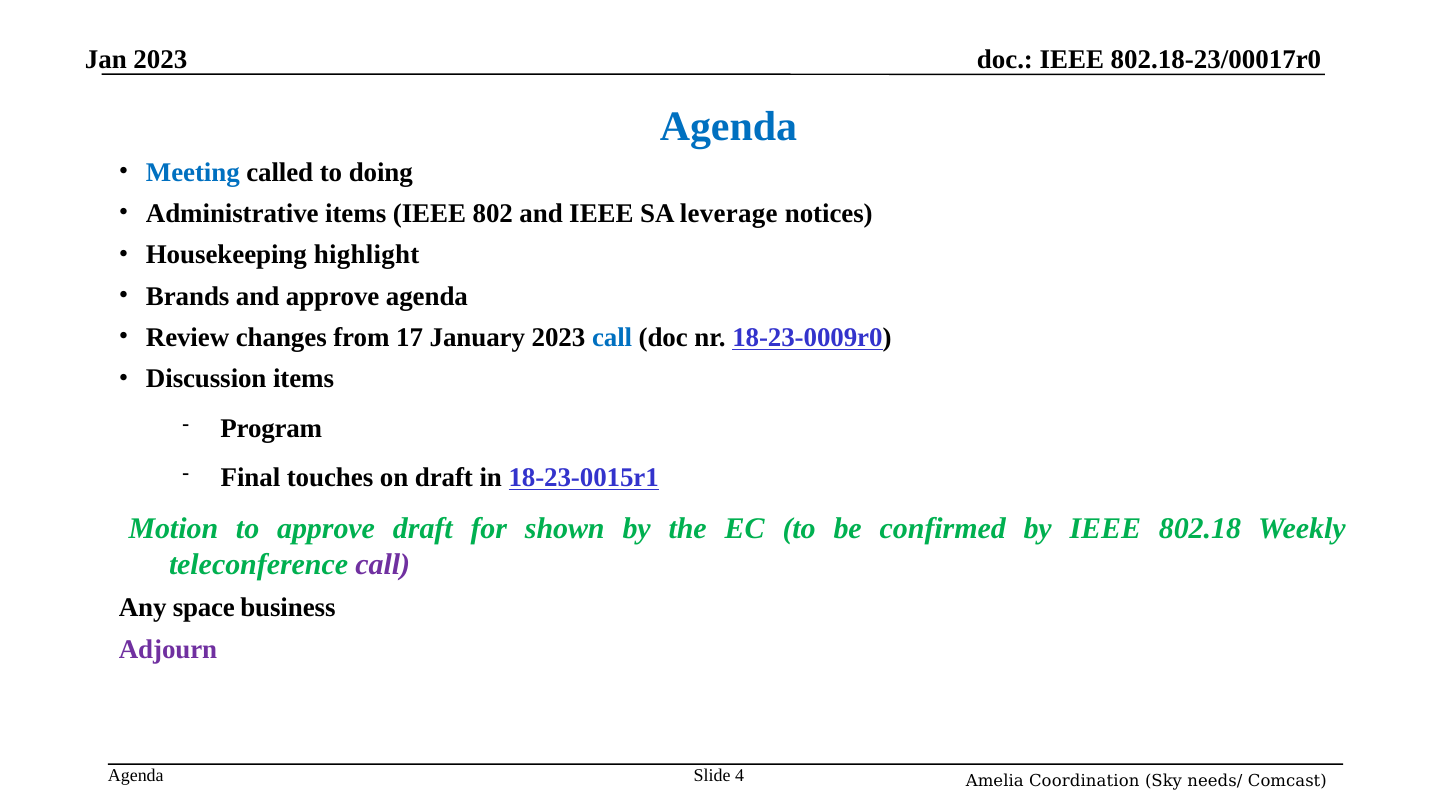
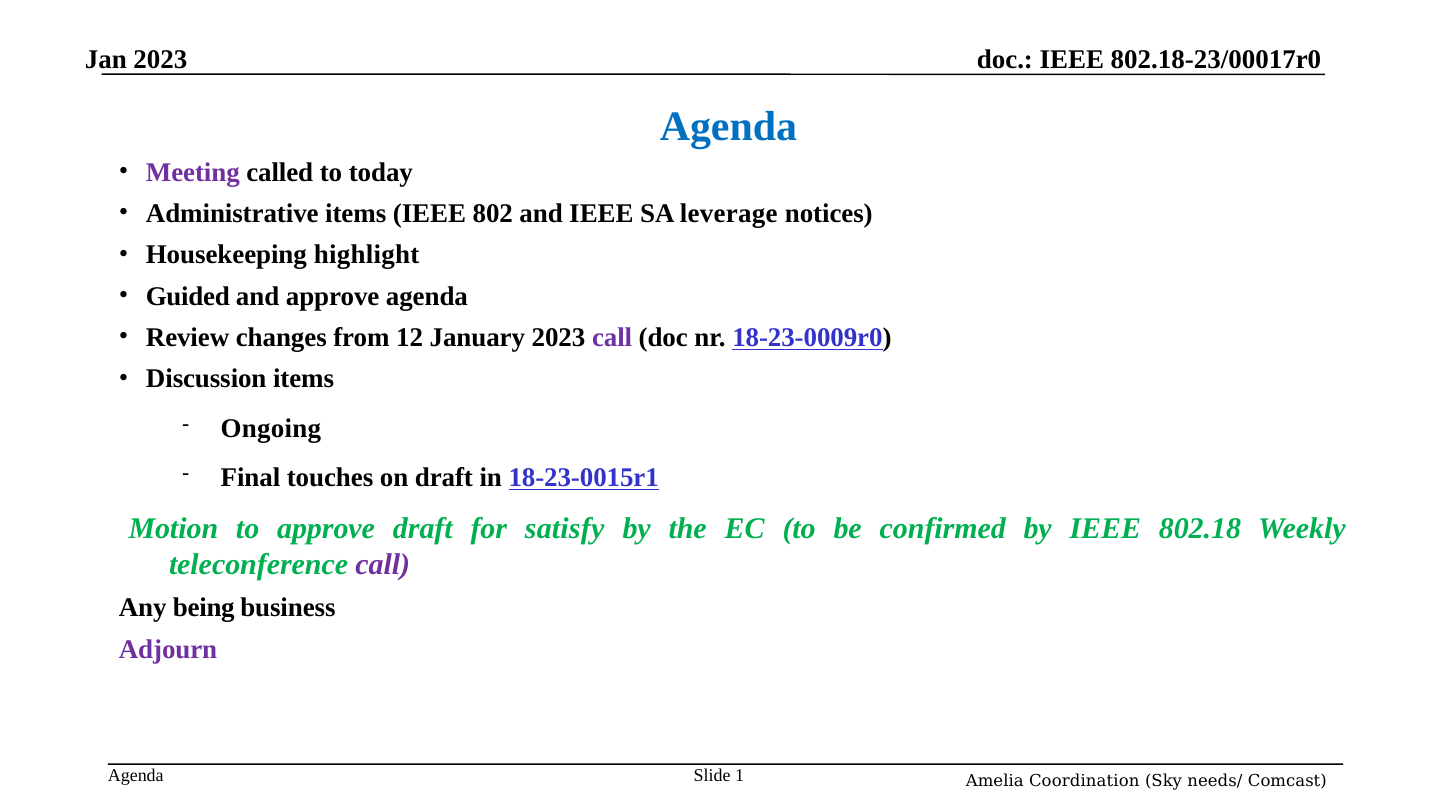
Meeting colour: blue -> purple
doing: doing -> today
Brands: Brands -> Guided
17: 17 -> 12
call at (612, 338) colour: blue -> purple
Program: Program -> Ongoing
shown: shown -> satisfy
space: space -> being
4: 4 -> 1
